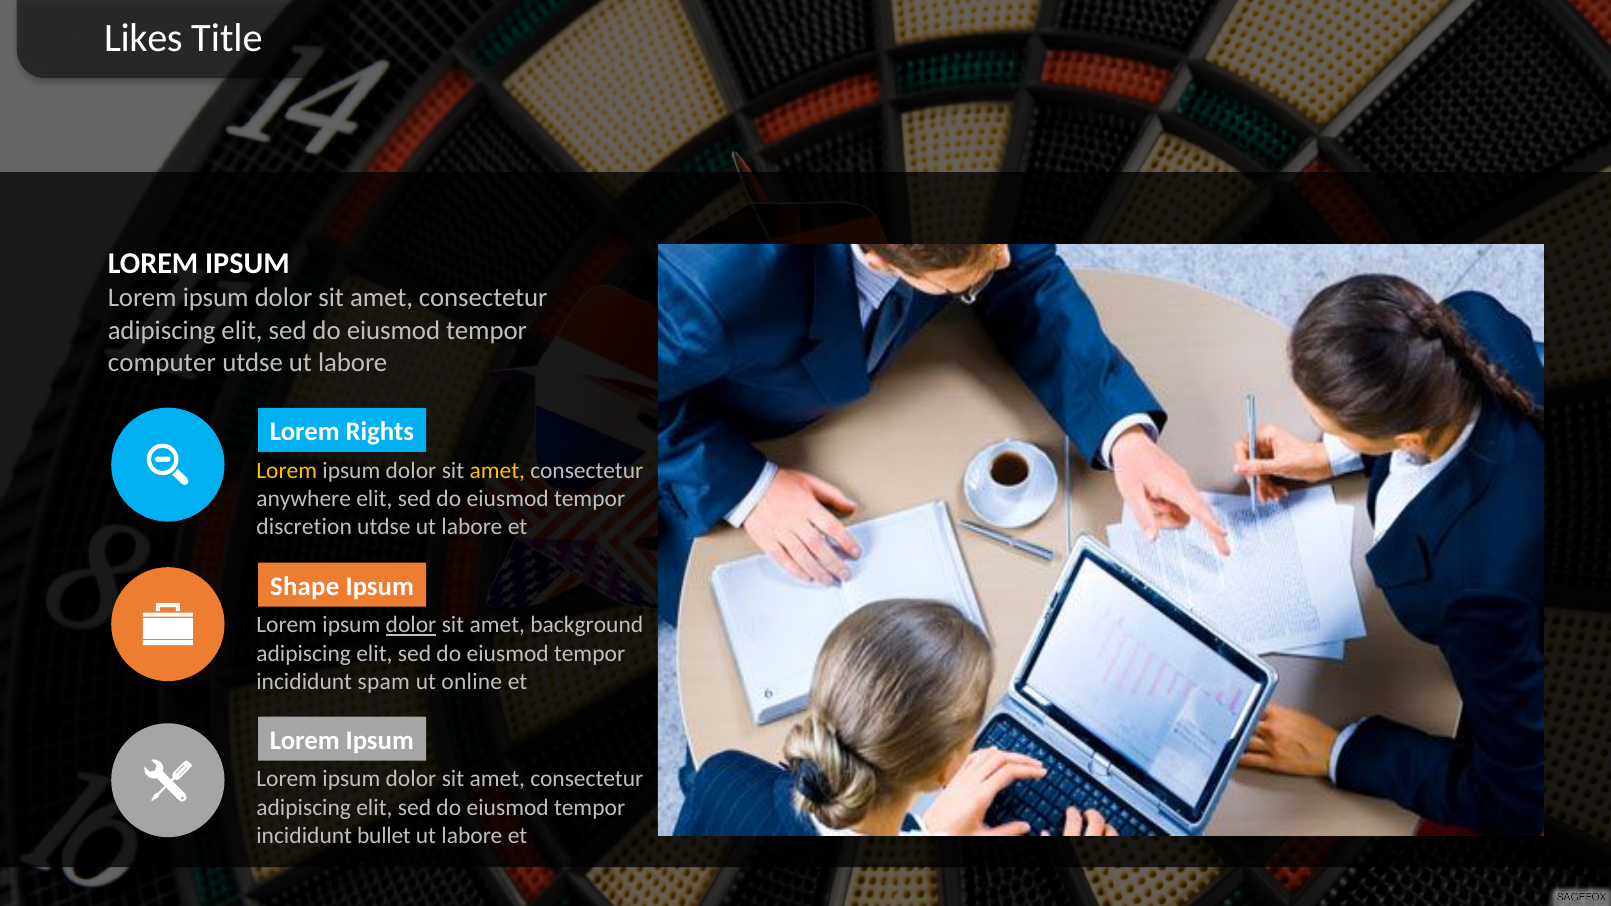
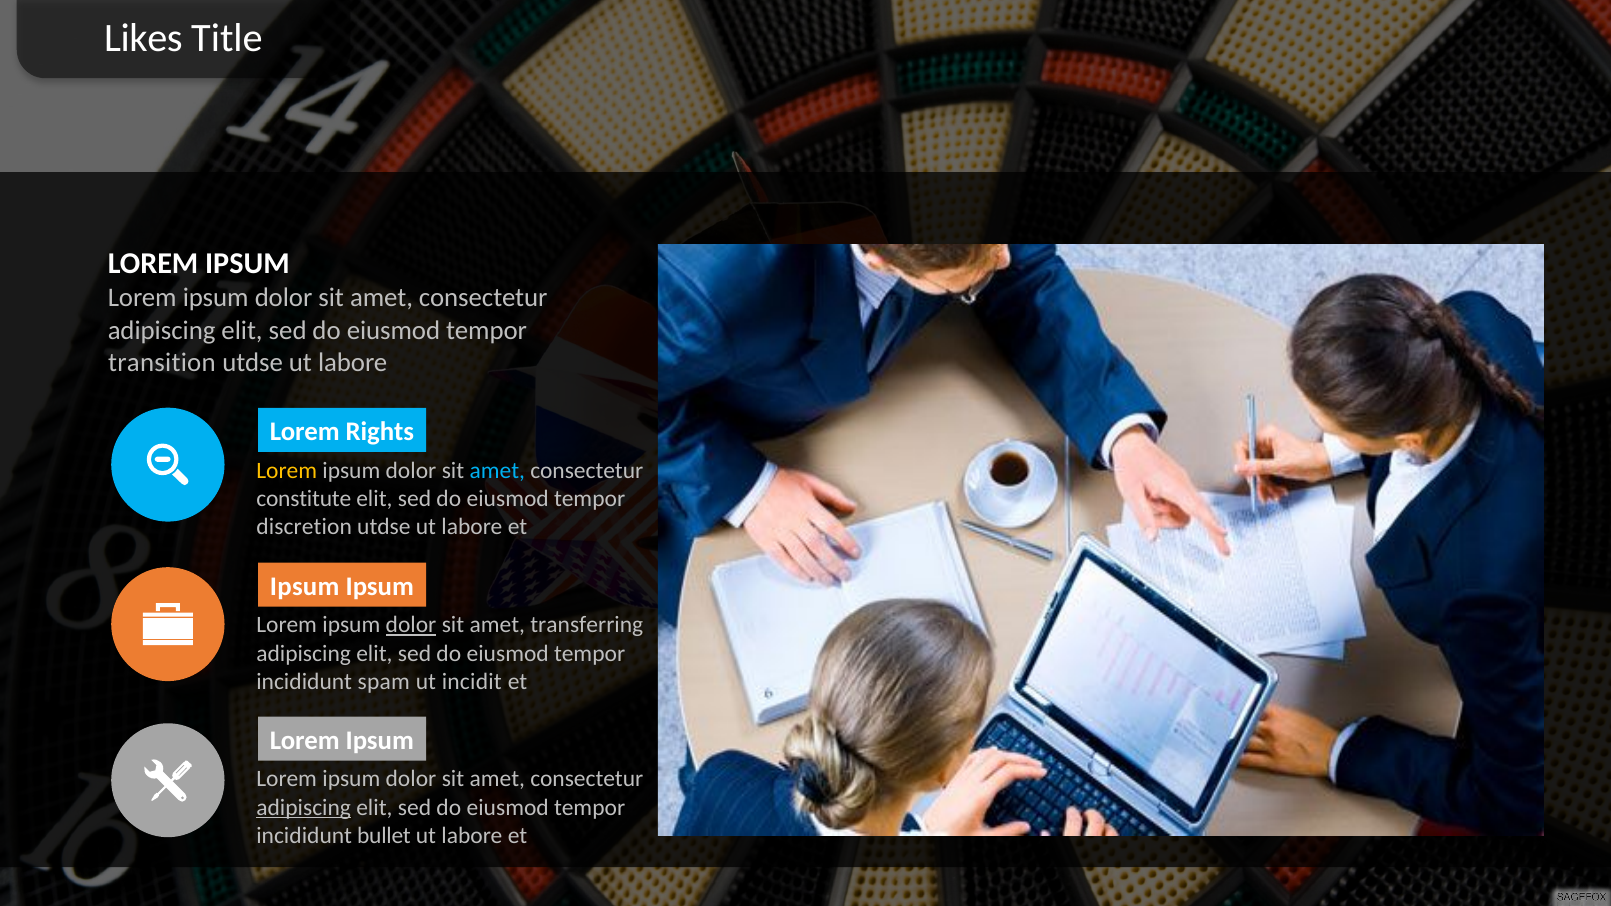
computer: computer -> transition
amet at (497, 470) colour: yellow -> light blue
anywhere: anywhere -> constitute
Shape at (305, 587): Shape -> Ipsum
background: background -> transferring
online: online -> incidit
adipiscing at (304, 807) underline: none -> present
